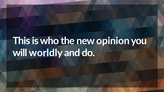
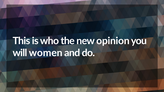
worldly: worldly -> women
